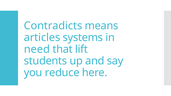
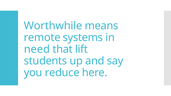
Contradicts: Contradicts -> Worthwhile
articles: articles -> remote
